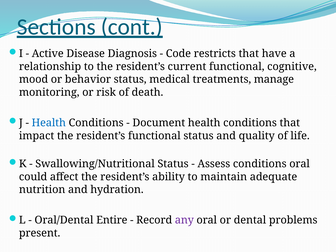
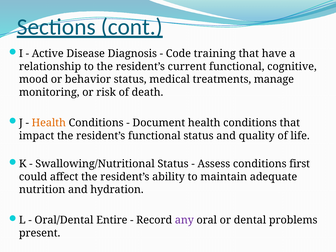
restricts: restricts -> training
Health at (49, 123) colour: blue -> orange
conditions oral: oral -> first
